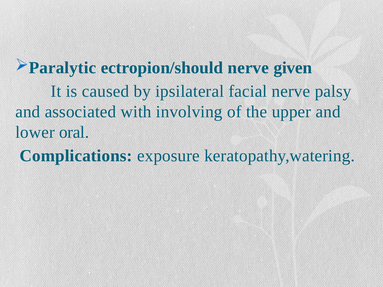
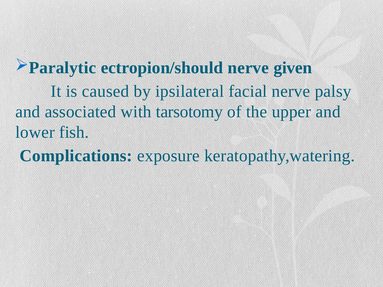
involving: involving -> tarsotomy
oral: oral -> fish
